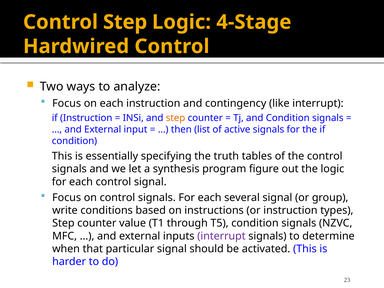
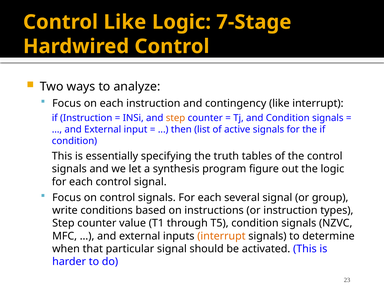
Control Step: Step -> Like
4-Stage: 4-Stage -> 7-Stage
interrupt at (221, 236) colour: purple -> orange
